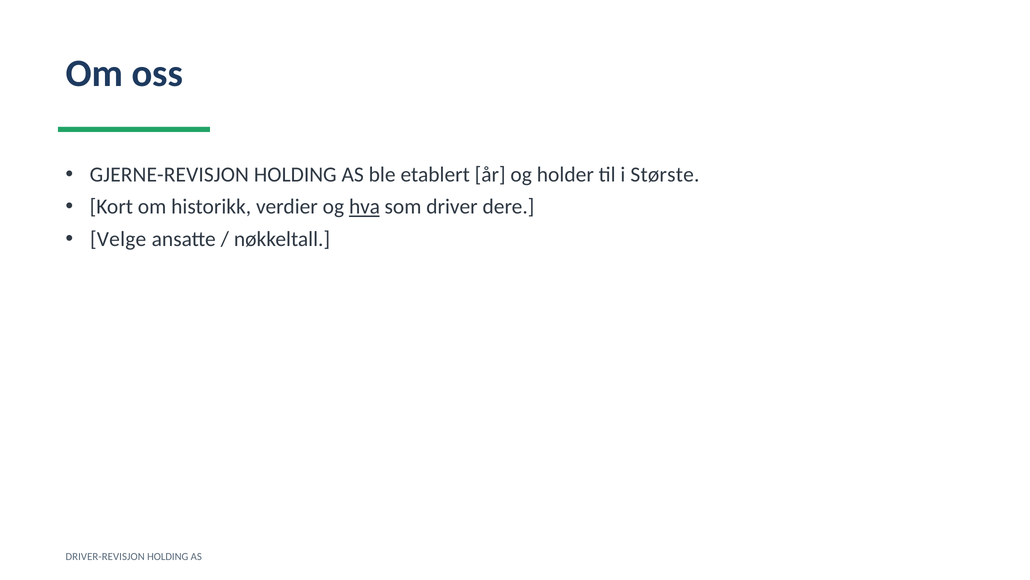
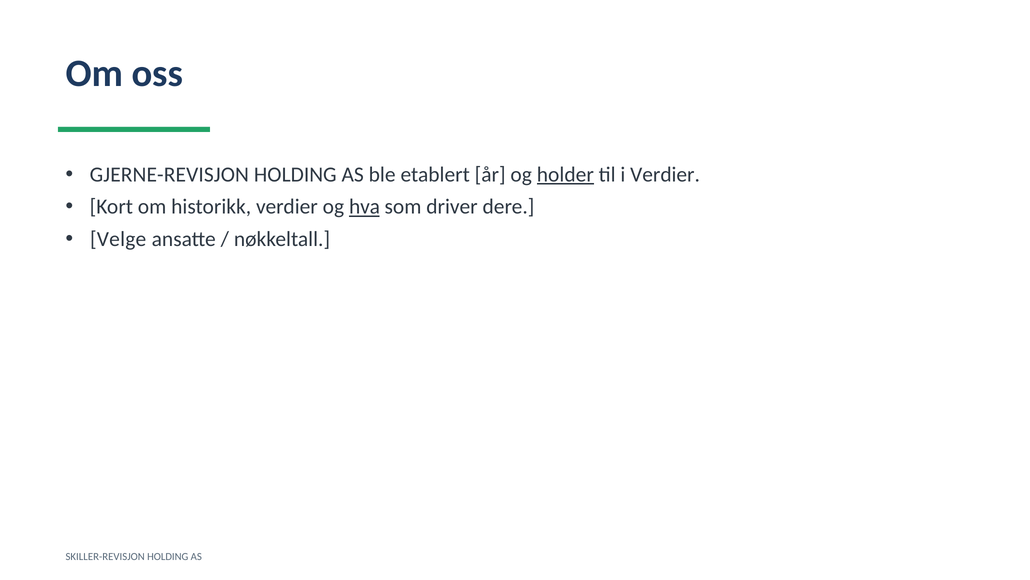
holder underline: none -> present
i Største: Største -> Verdier
DRIVER-REVISJON: DRIVER-REVISJON -> SKILLER-REVISJON
